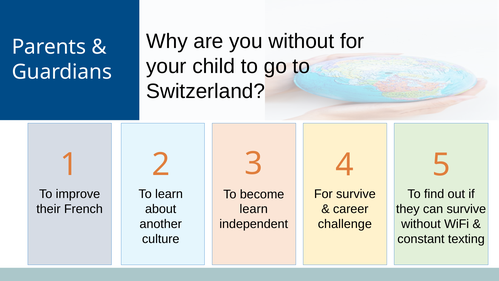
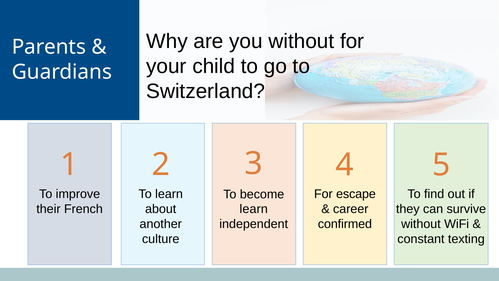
For survive: survive -> escape
challenge: challenge -> confirmed
